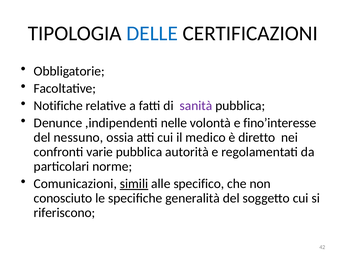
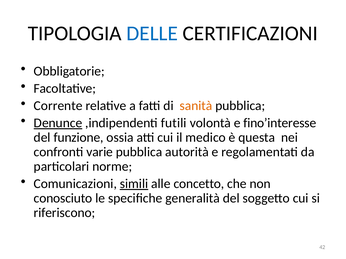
Notifiche: Notifiche -> Corrente
sanità colour: purple -> orange
Denunce underline: none -> present
nelle: nelle -> futili
nessuno: nessuno -> funzione
diretto: diretto -> questa
specifico: specifico -> concetto
